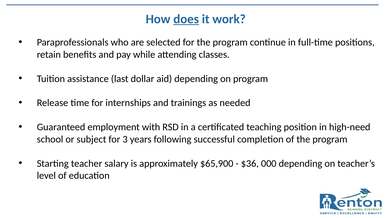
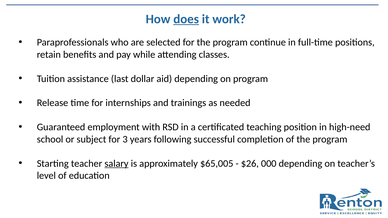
salary underline: none -> present
$65,900: $65,900 -> $65,005
$36: $36 -> $26
